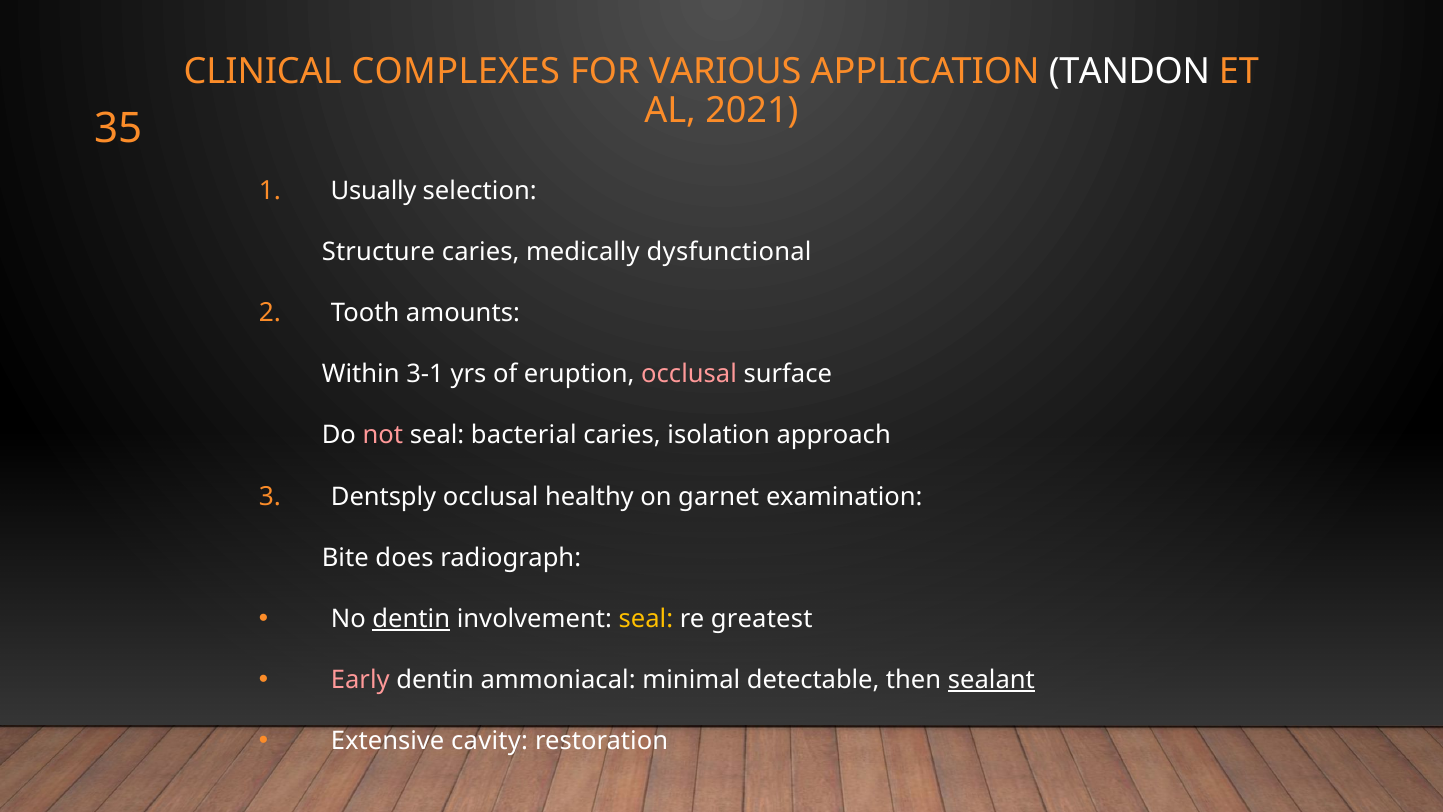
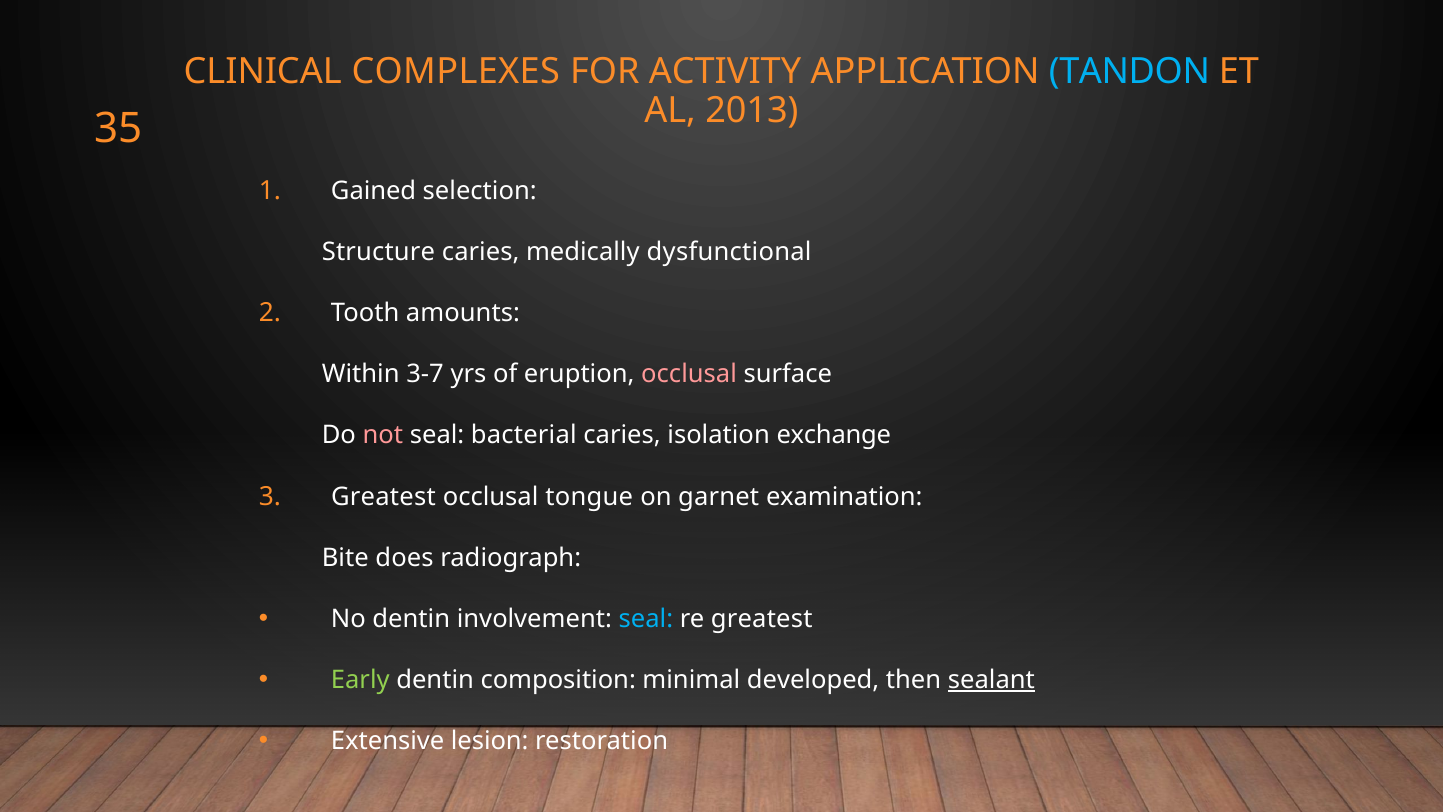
VARIOUS: VARIOUS -> ACTIVITY
TANDON colour: white -> light blue
2021: 2021 -> 2013
Usually: Usually -> Gained
3-1: 3-1 -> 3-7
approach: approach -> exchange
Dentsply at (384, 496): Dentsply -> Greatest
healthy: healthy -> tongue
dentin at (411, 619) underline: present -> none
seal at (646, 619) colour: yellow -> light blue
Early colour: pink -> light green
ammoniacal: ammoniacal -> composition
detectable: detectable -> developed
cavity: cavity -> lesion
